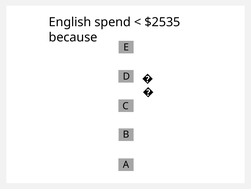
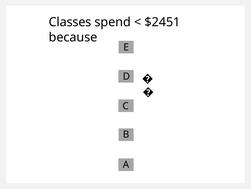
English: English -> Classes
$2535: $2535 -> $2451
